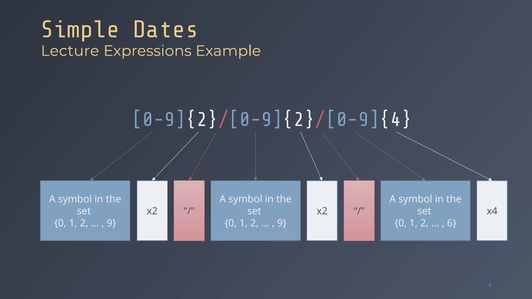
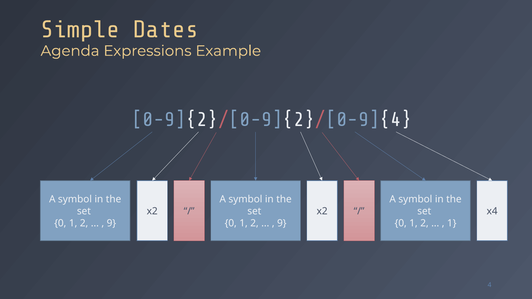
Lecture: Lecture -> Agenda
6 at (452, 223): 6 -> 1
